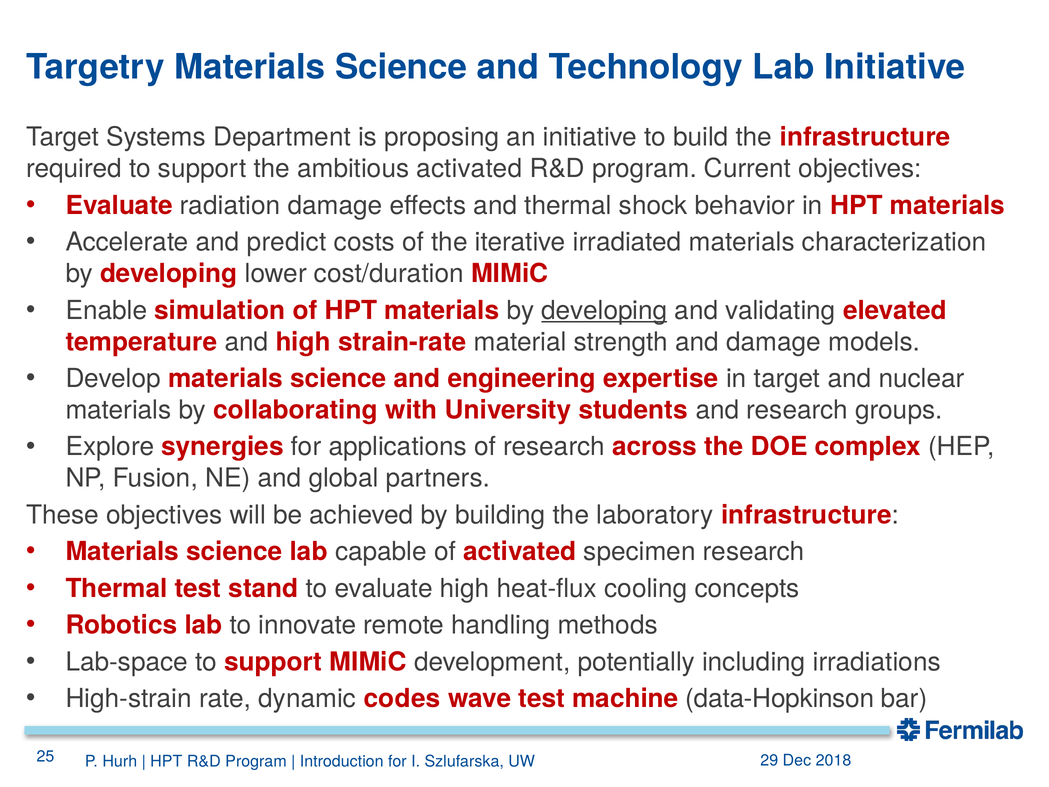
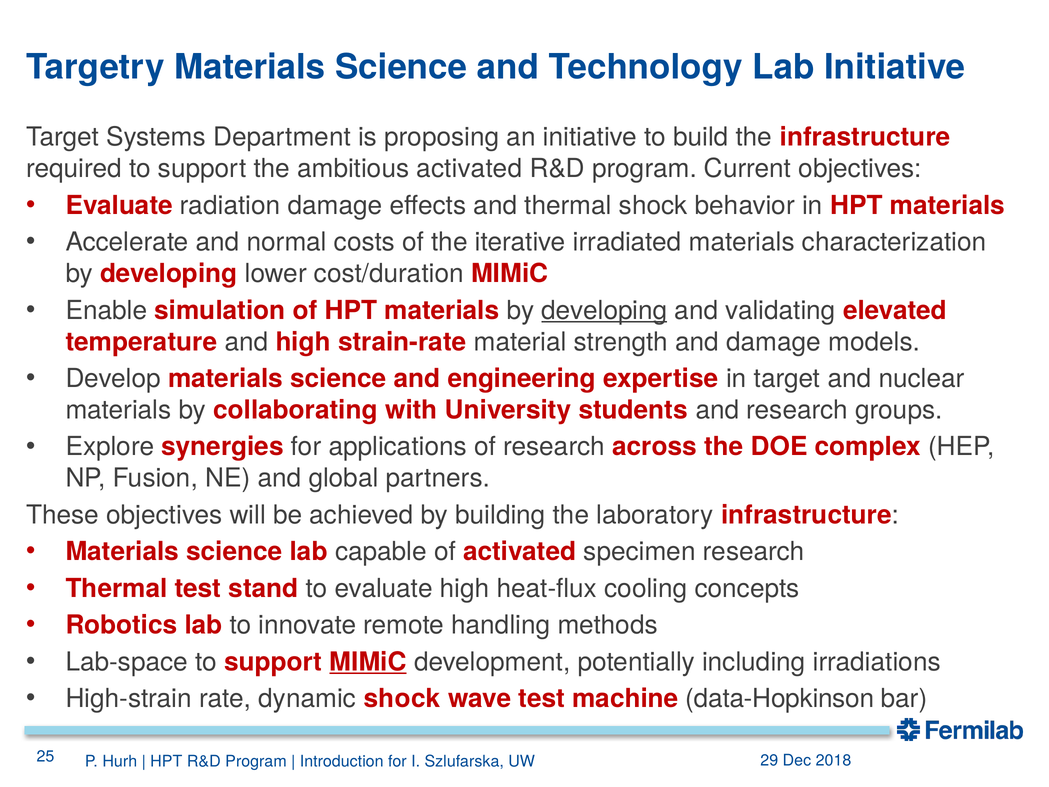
predict: predict -> normal
MIMiC at (368, 662) underline: none -> present
dynamic codes: codes -> shock
